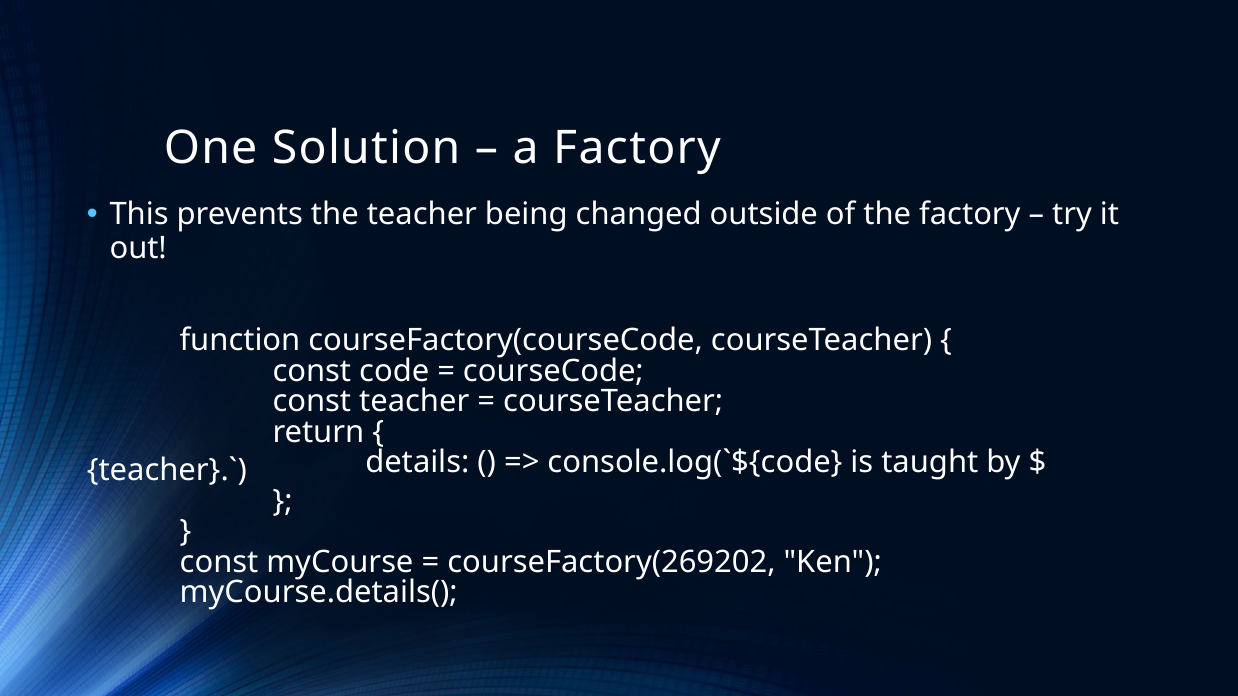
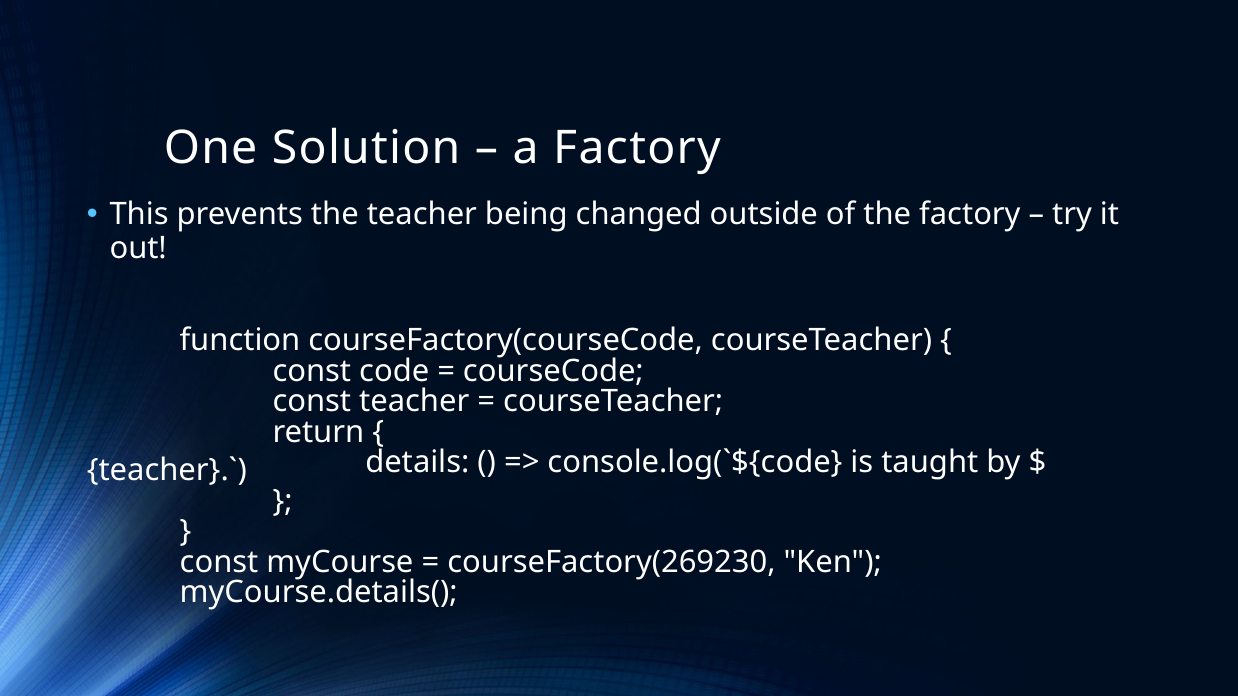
courseFactory(269202: courseFactory(269202 -> courseFactory(269230
